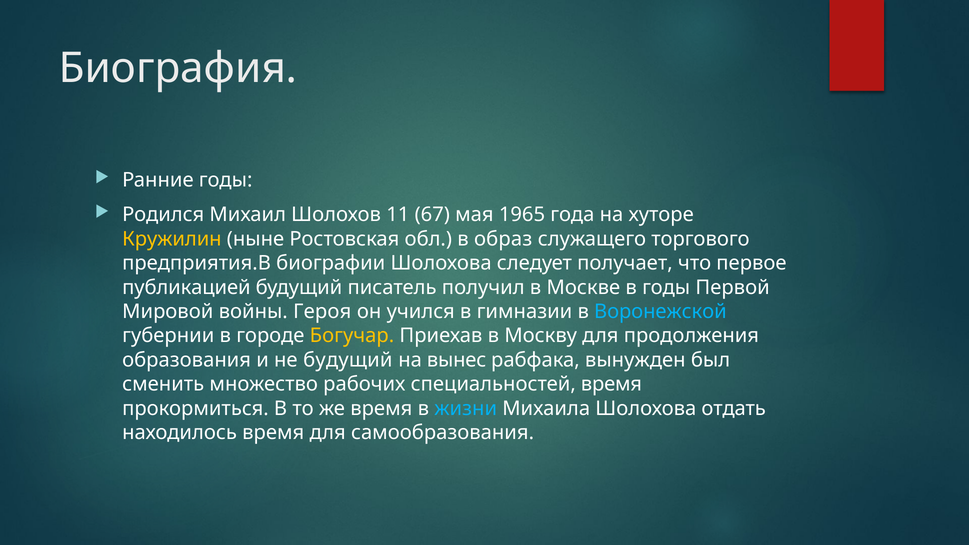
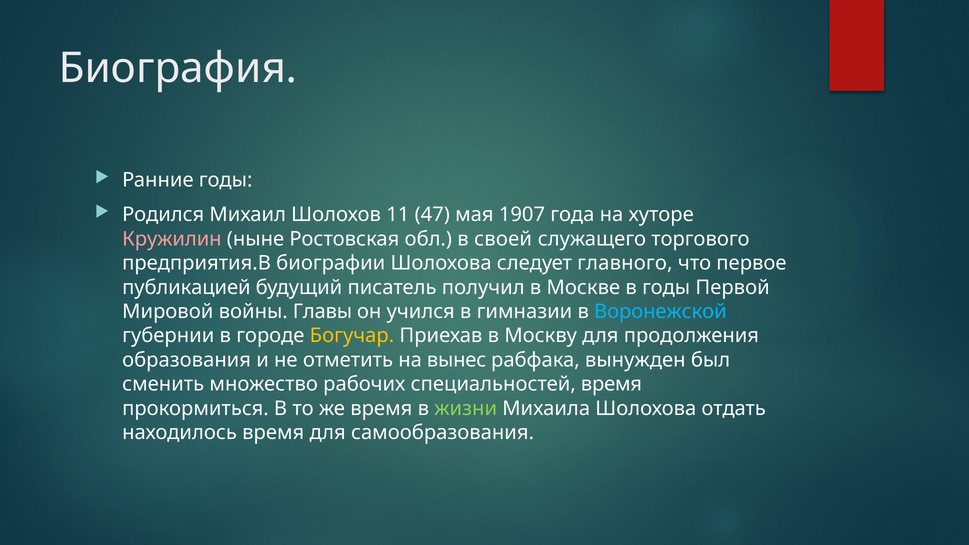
67: 67 -> 47
1965: 1965 -> 1907
Кружилин colour: yellow -> pink
образ: образ -> своей
получает: получает -> главного
Героя: Героя -> Главы
не будущий: будущий -> отметить
жизни colour: light blue -> light green
